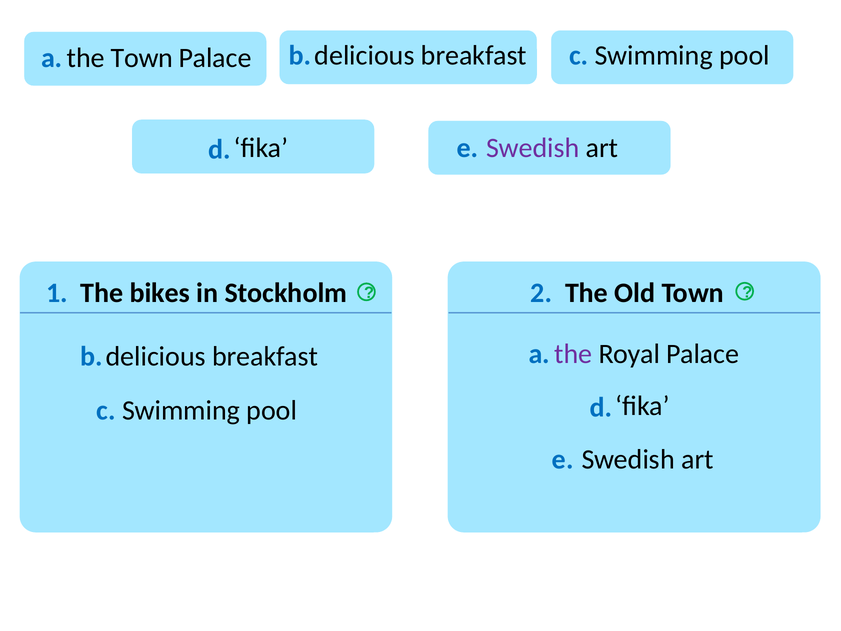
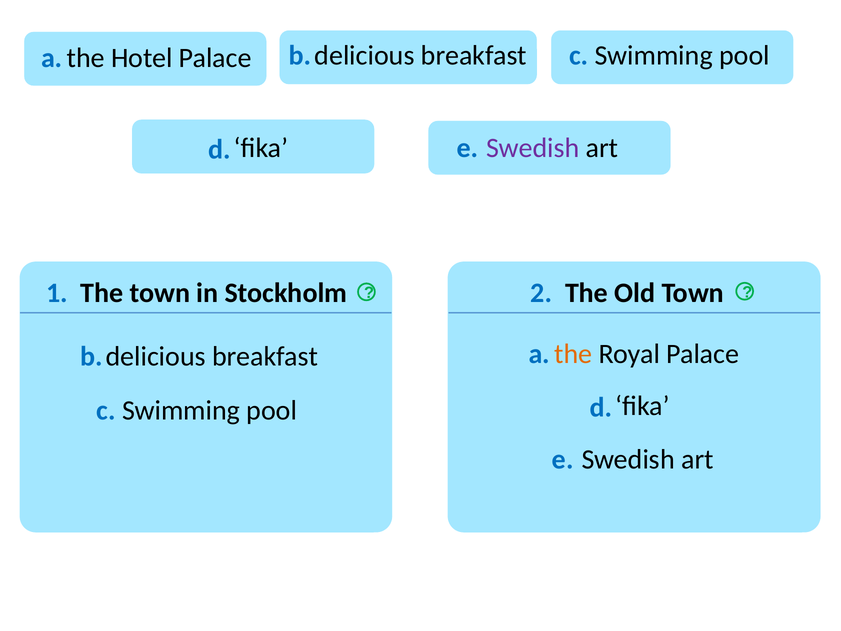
the Town: Town -> Hotel
The bikes: bikes -> town
the at (573, 354) colour: purple -> orange
